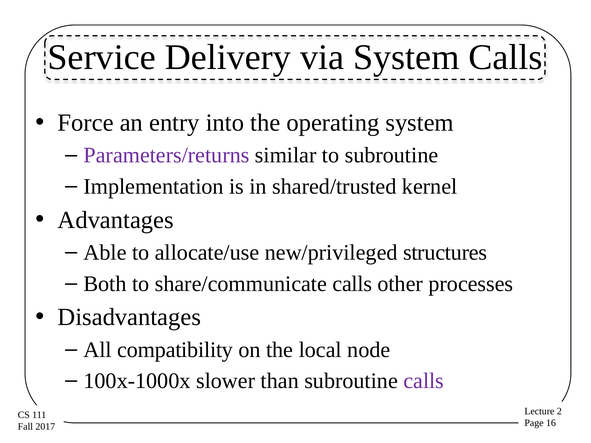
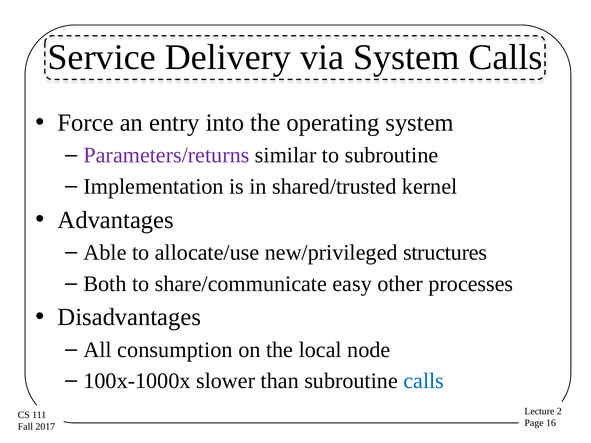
share/communicate calls: calls -> easy
compatibility: compatibility -> consumption
calls at (424, 381) colour: purple -> blue
